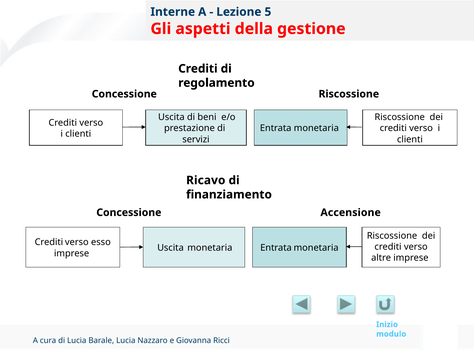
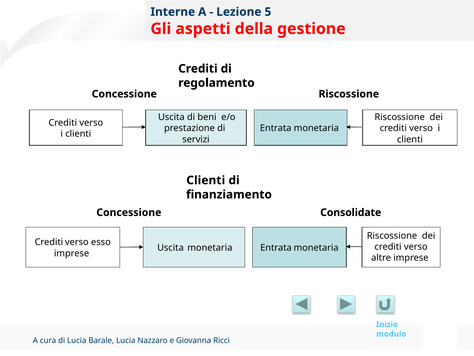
Ricavo at (206, 180): Ricavo -> Clienti
Accensione: Accensione -> Consolidate
